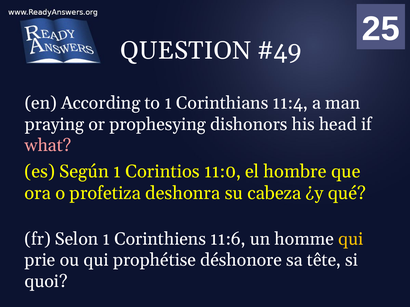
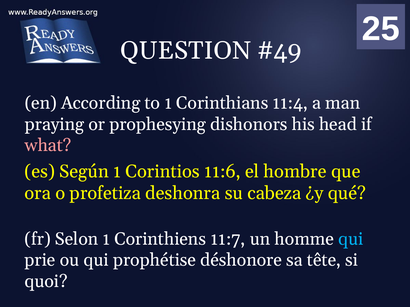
11:0: 11:0 -> 11:6
11:6: 11:6 -> 11:7
qui at (351, 239) colour: yellow -> light blue
